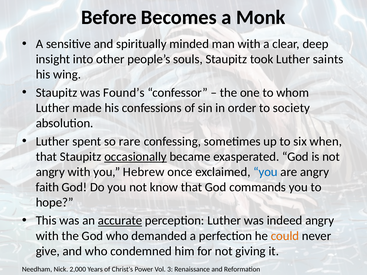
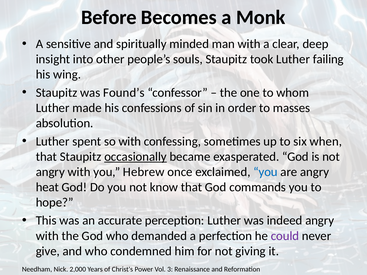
saints: saints -> failing
society: society -> masses
so rare: rare -> with
faith: faith -> heat
accurate underline: present -> none
could colour: orange -> purple
